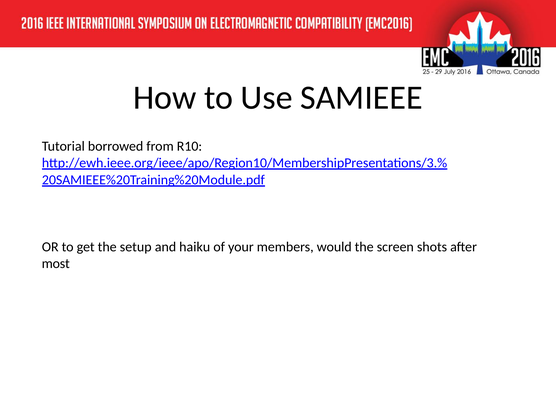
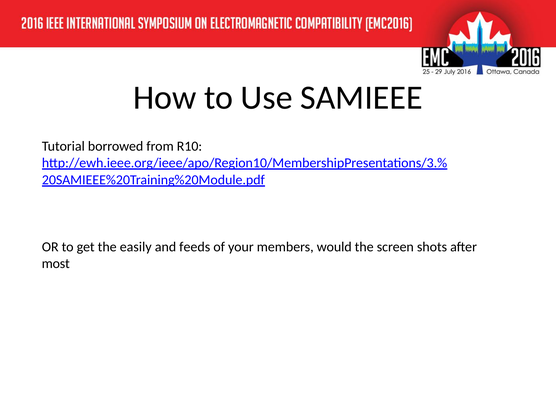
setup: setup -> easily
haiku: haiku -> feeds
